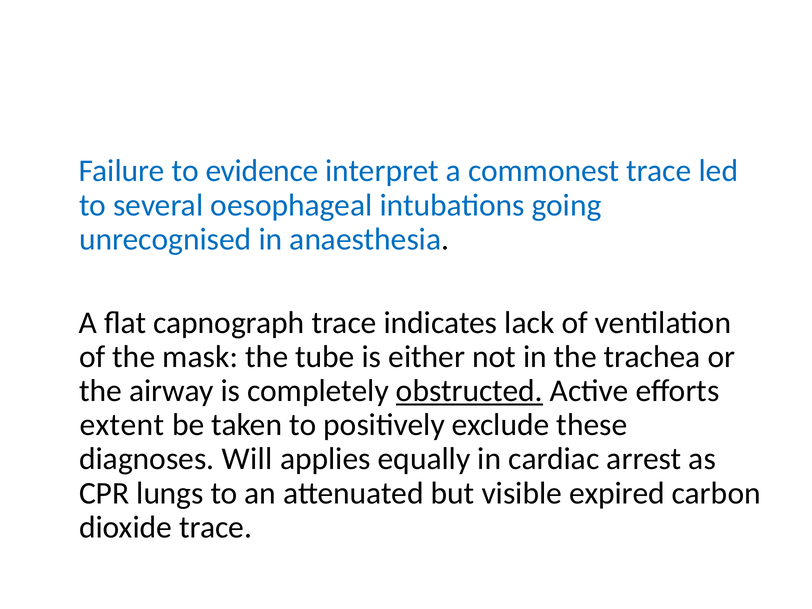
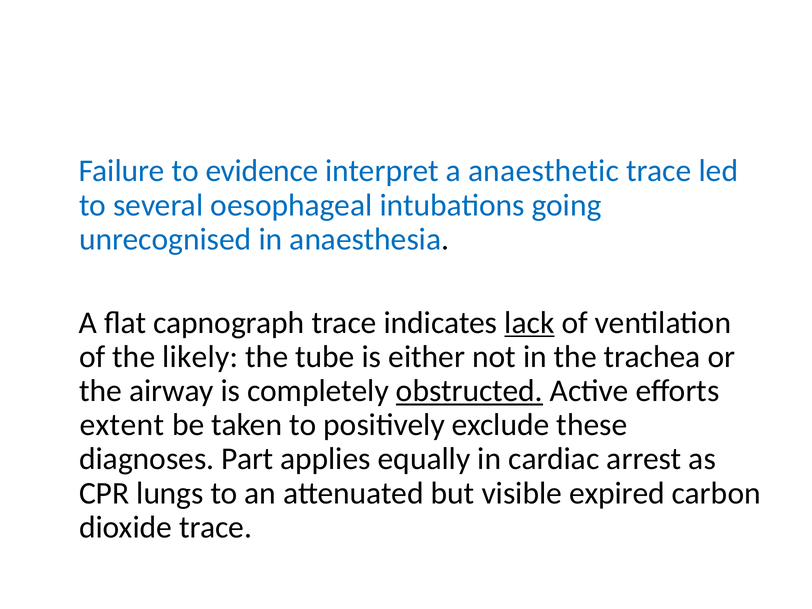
commonest: commonest -> anaesthetic
lack underline: none -> present
mask: mask -> likely
Will: Will -> Part
